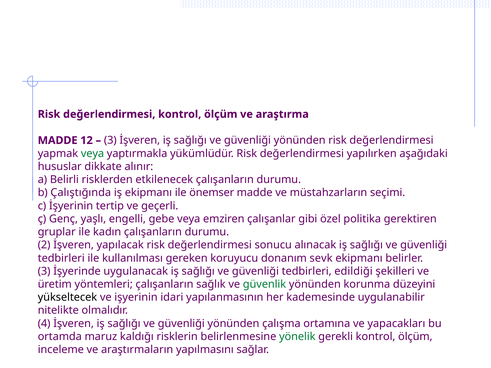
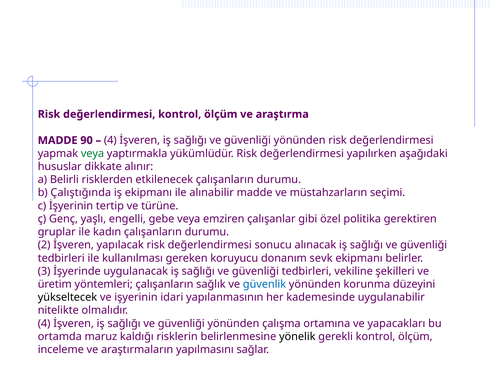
12: 12 -> 90
3 at (110, 140): 3 -> 4
önemser: önemser -> alınabilir
geçerli: geçerli -> türüne
edildiği: edildiği -> vekiline
güvenlik colour: green -> blue
yönelik colour: green -> black
